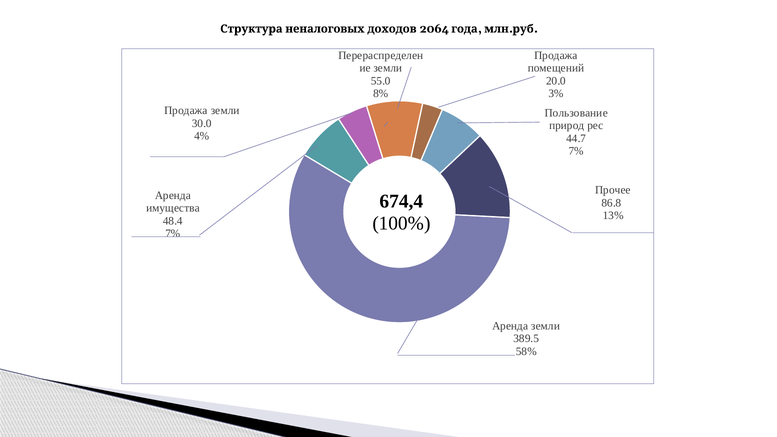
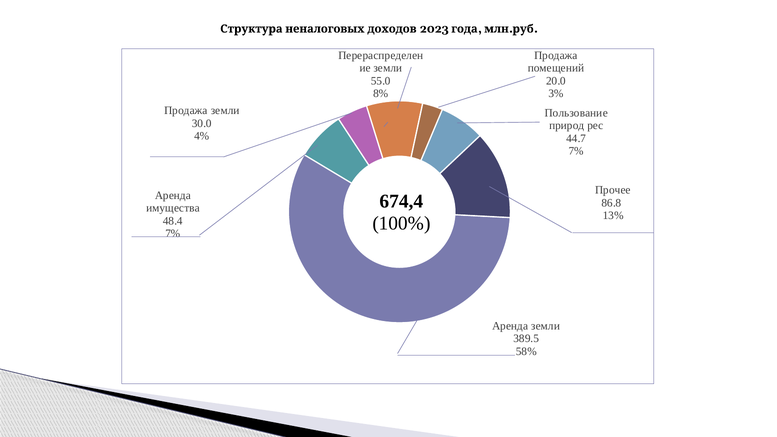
2064: 2064 -> 2023
